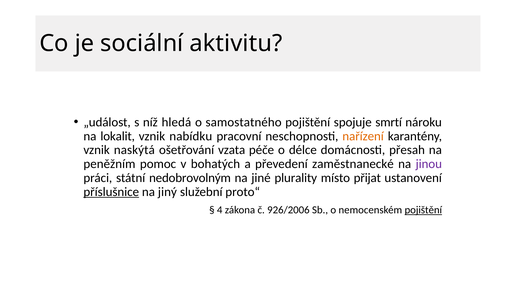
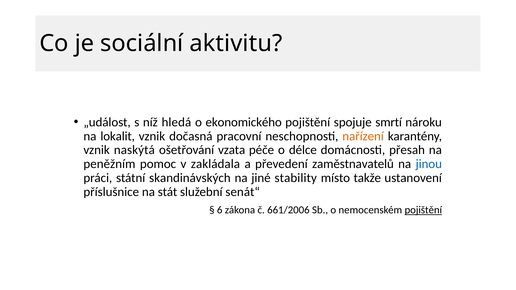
samostatného: samostatného -> ekonomického
nabídku: nabídku -> dočasná
bohatých: bohatých -> zakládala
zaměstnanecké: zaměstnanecké -> zaměstnavatelů
jinou colour: purple -> blue
nedobrovolným: nedobrovolným -> skandinávských
plurality: plurality -> stability
přijat: přijat -> takže
příslušnice underline: present -> none
jiný: jiný -> stát
proto“: proto“ -> senát“
4: 4 -> 6
926/2006: 926/2006 -> 661/2006
